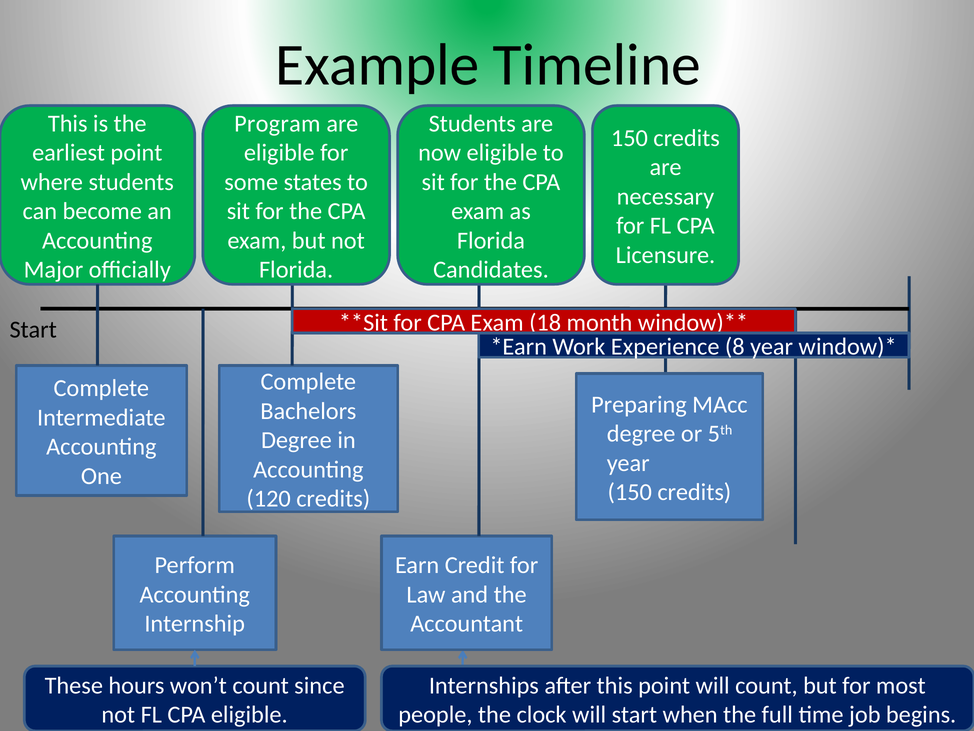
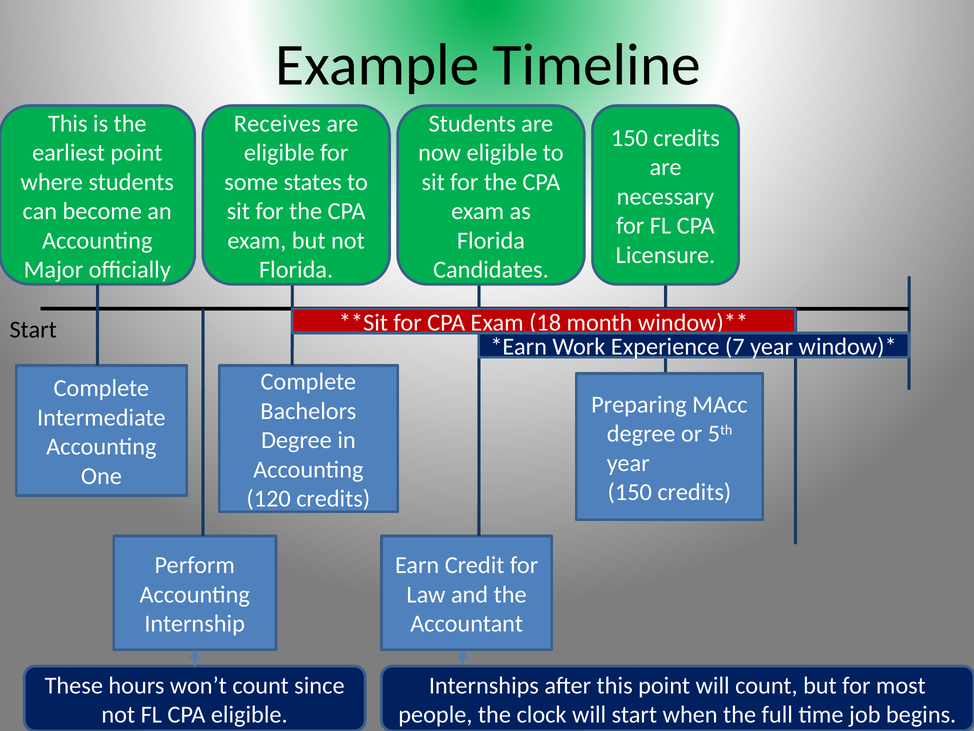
Program: Program -> Receives
8: 8 -> 7
